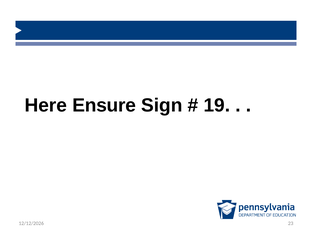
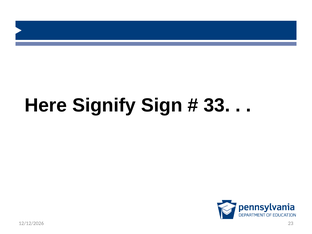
Ensure: Ensure -> Signify
19: 19 -> 33
